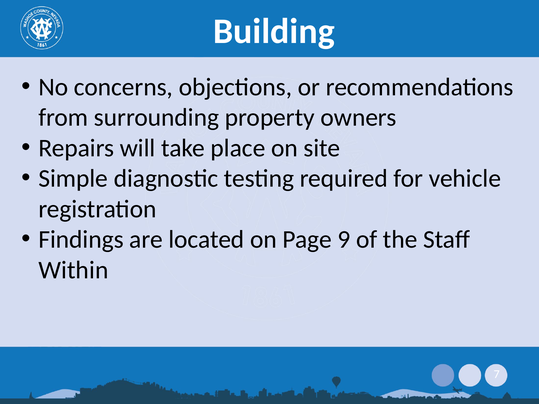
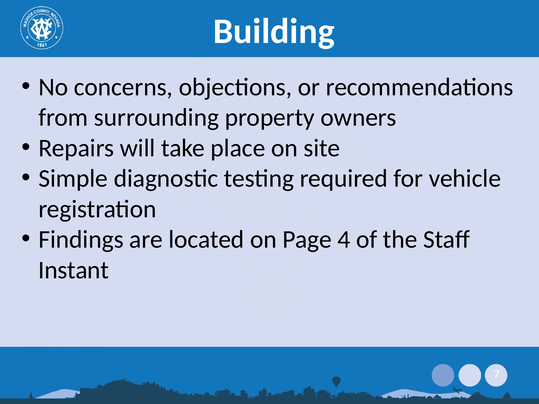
9: 9 -> 4
Within: Within -> Instant
